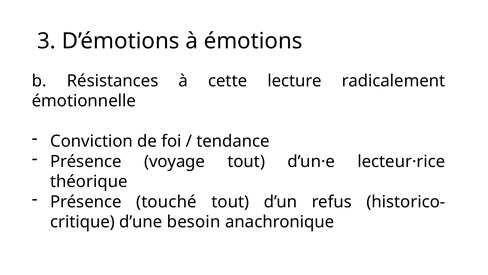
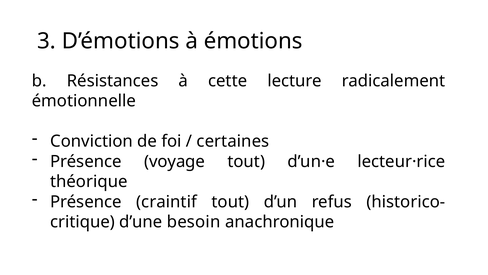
tendance: tendance -> certaines
touché: touché -> craintif
